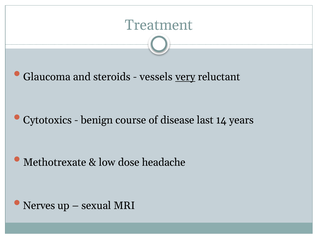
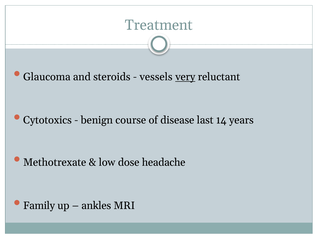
Nerves: Nerves -> Family
sexual: sexual -> ankles
